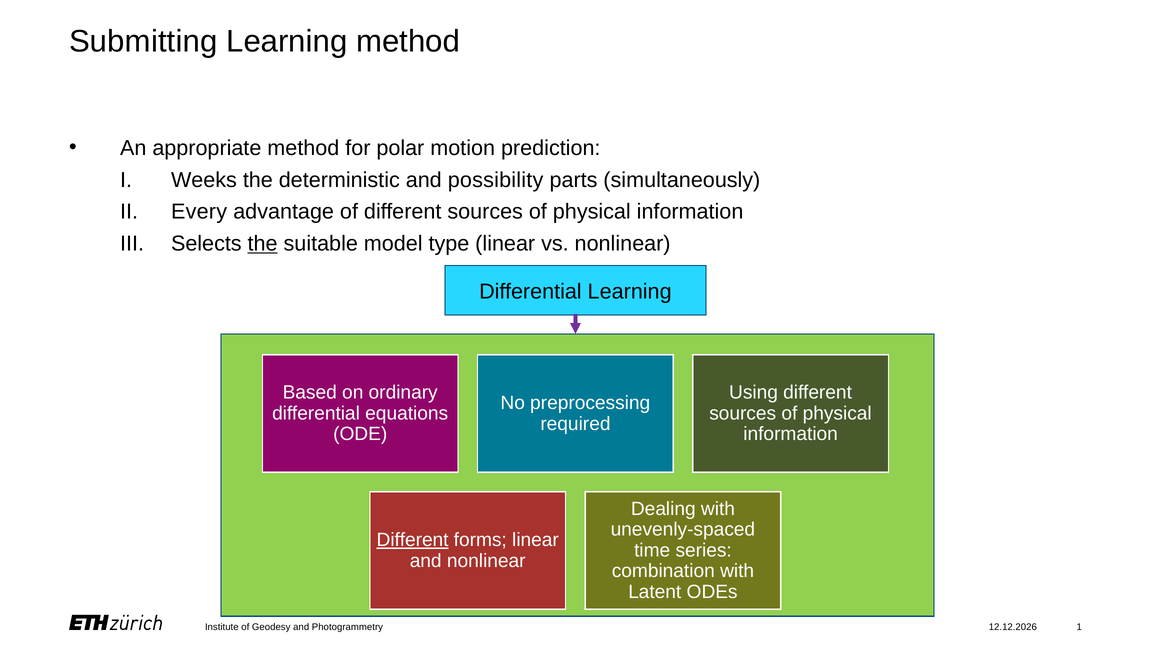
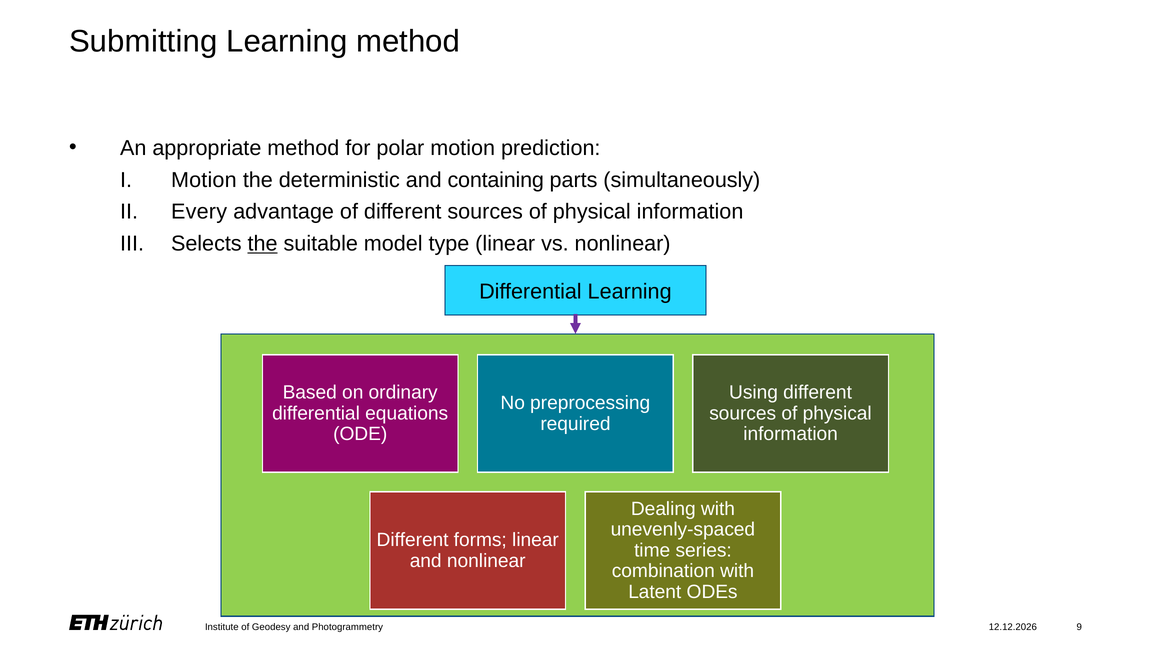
Weeks at (204, 180): Weeks -> Motion
possibility: possibility -> containing
Different at (413, 540) underline: present -> none
1: 1 -> 9
